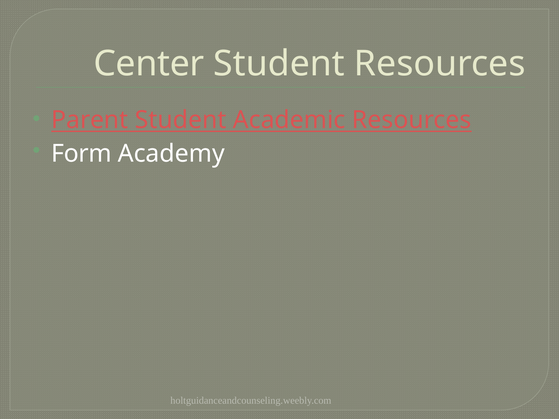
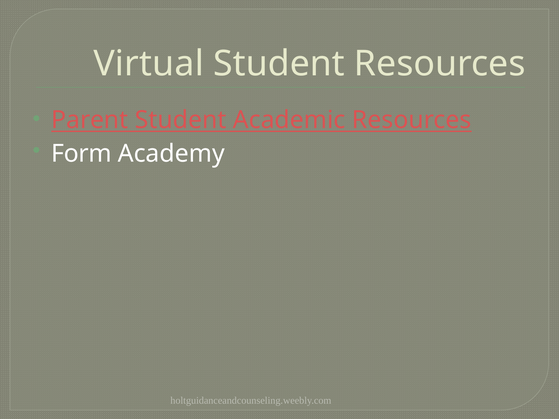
Center: Center -> Virtual
